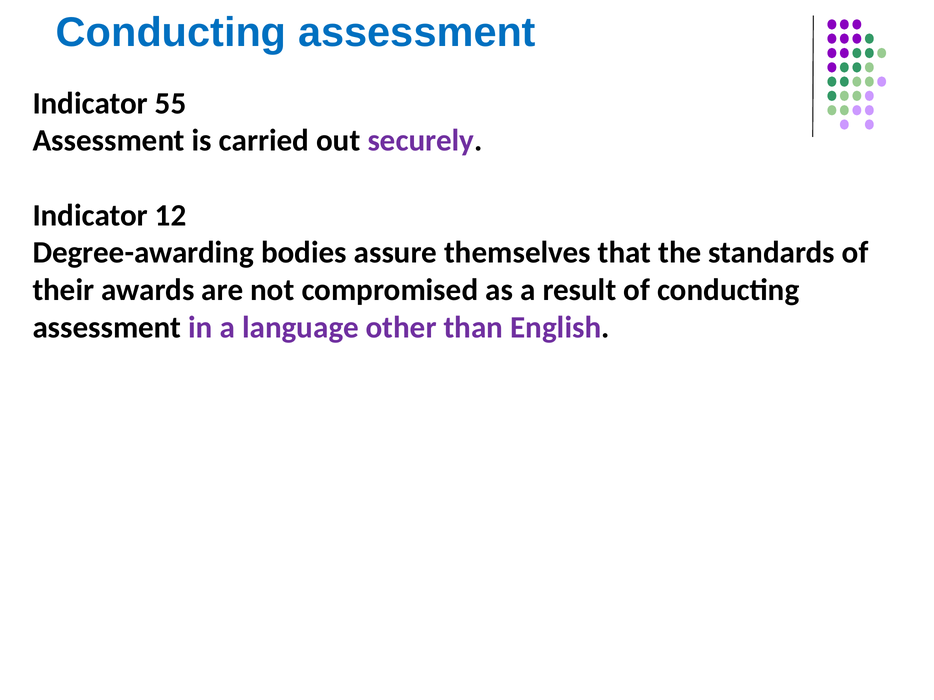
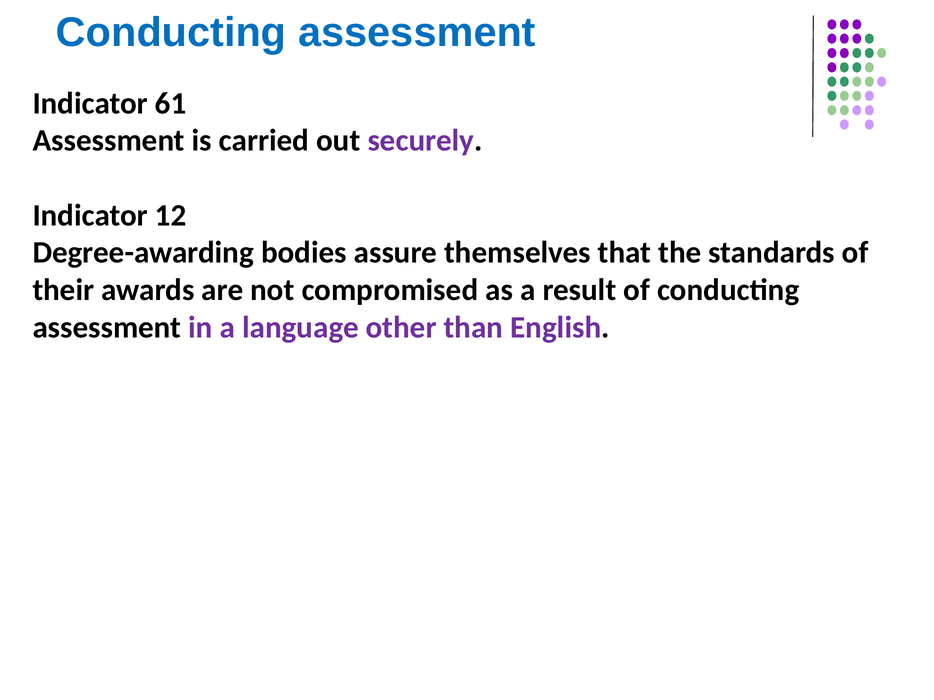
55: 55 -> 61
